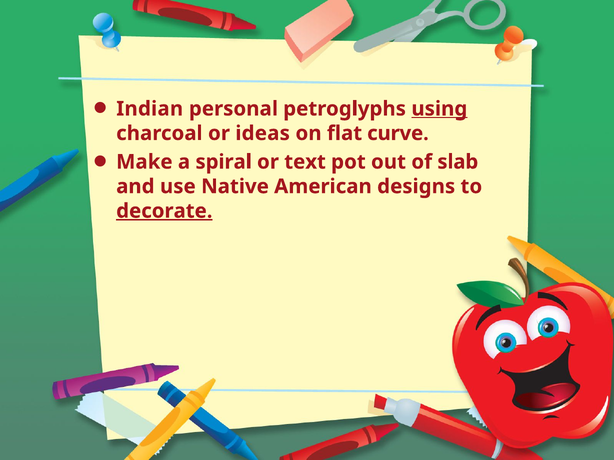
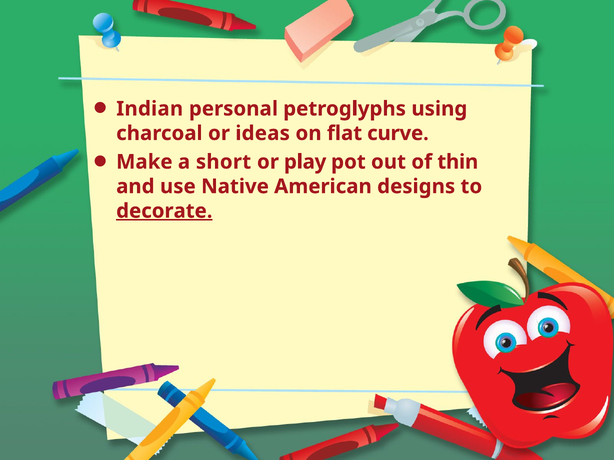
using underline: present -> none
spiral: spiral -> short
text: text -> play
slab: slab -> thin
